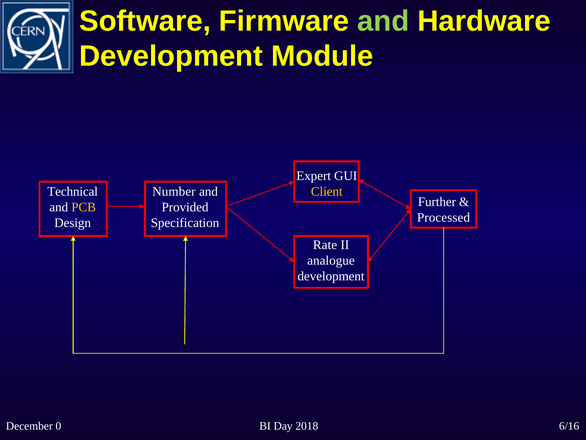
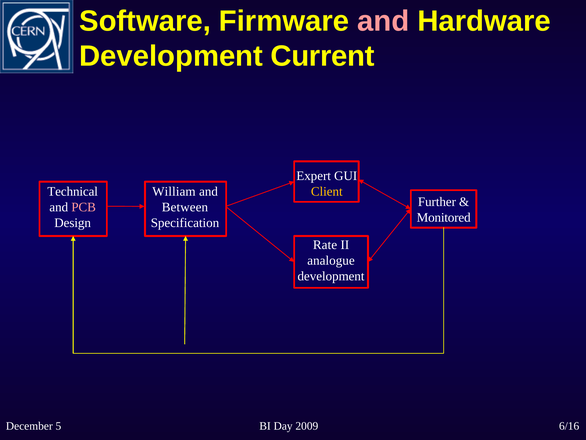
and at (383, 21) colour: light green -> pink
Module: Module -> Current
Number: Number -> William
PCB colour: yellow -> pink
Provided: Provided -> Between
Processed: Processed -> Monitored
0: 0 -> 5
2018: 2018 -> 2009
